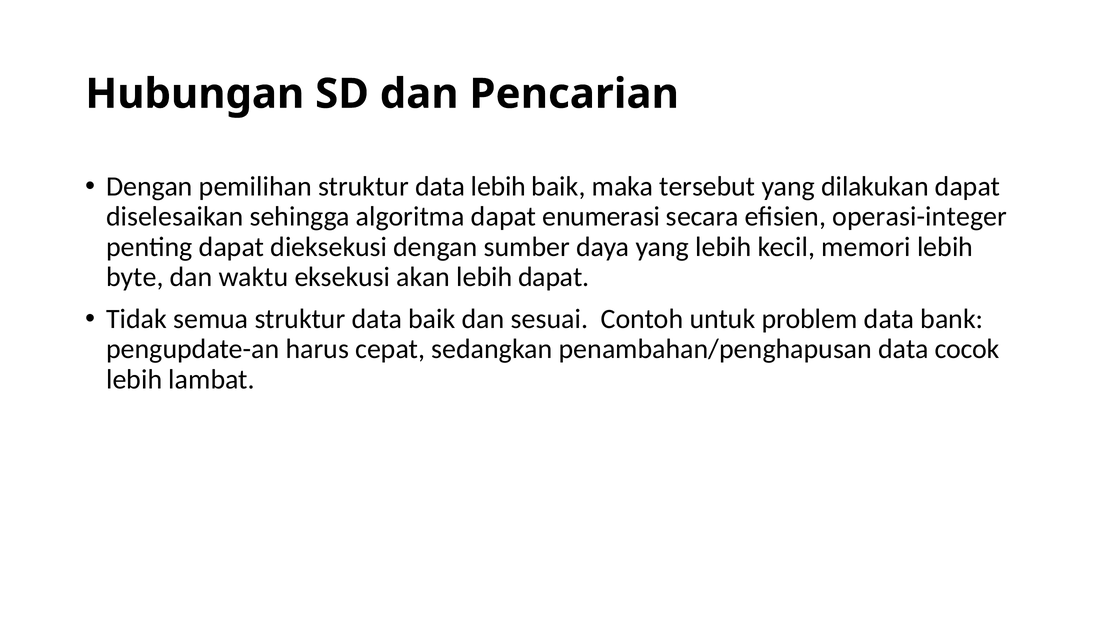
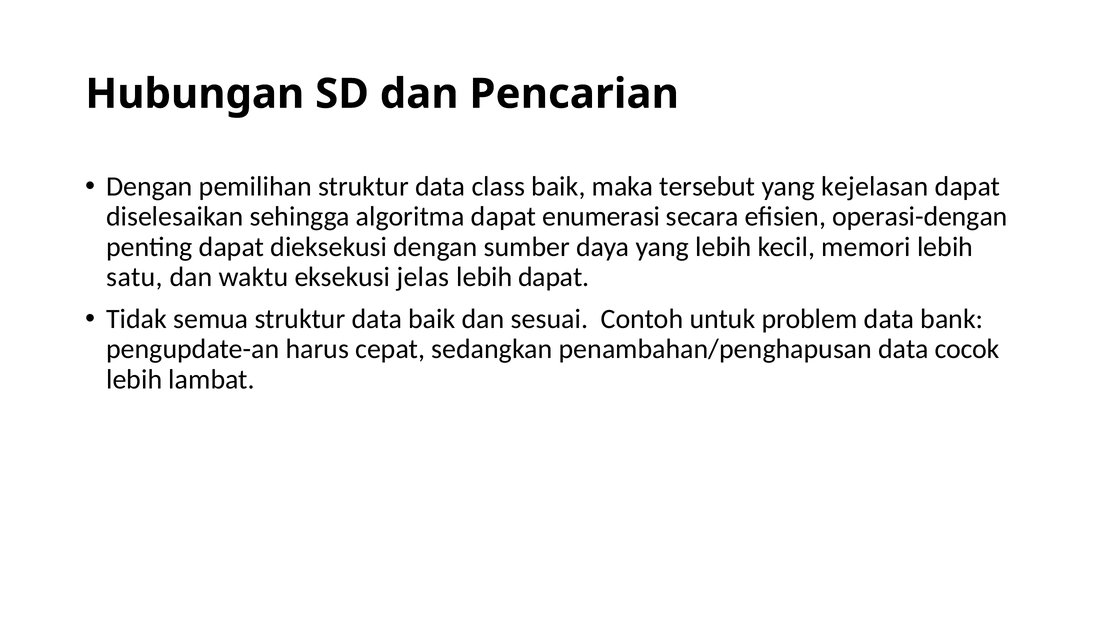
data lebih: lebih -> class
dilakukan: dilakukan -> kejelasan
operasi-integer: operasi-integer -> operasi-dengan
byte: byte -> satu
akan: akan -> jelas
